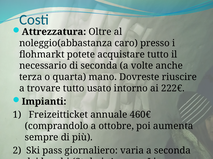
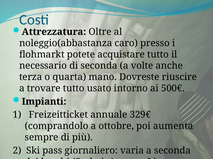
222€: 222€ -> 500€
460€: 460€ -> 329€
